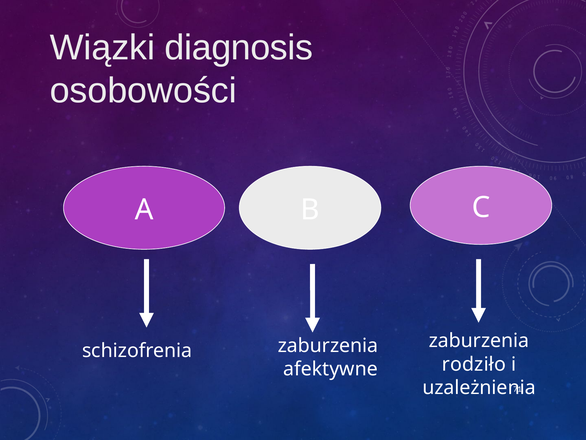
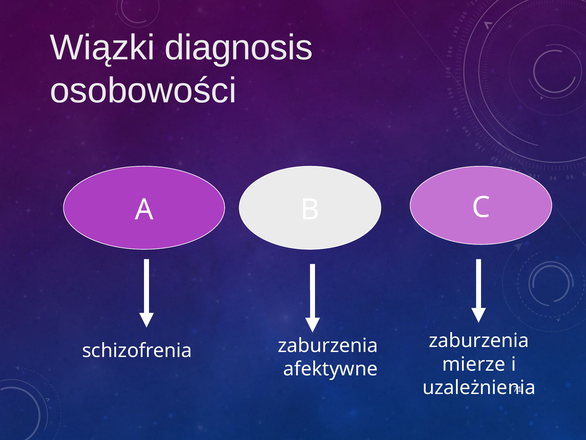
rodziło: rodziło -> mierze
